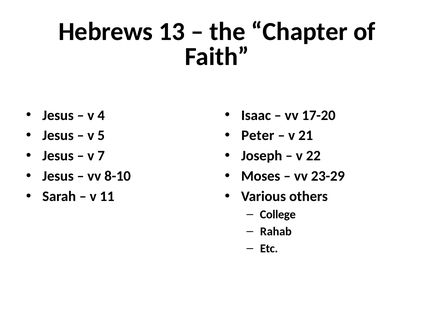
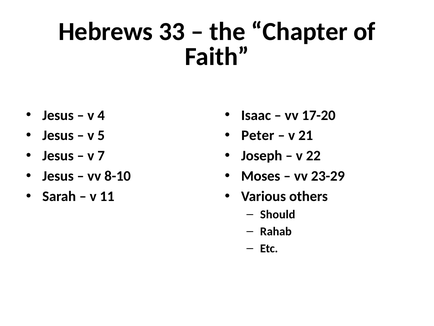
13: 13 -> 33
College: College -> Should
